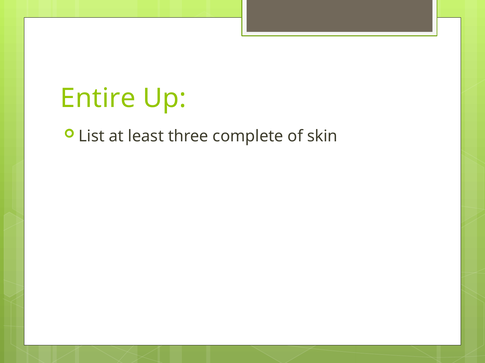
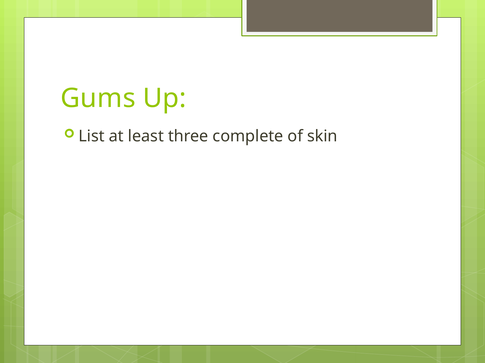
Entire: Entire -> Gums
